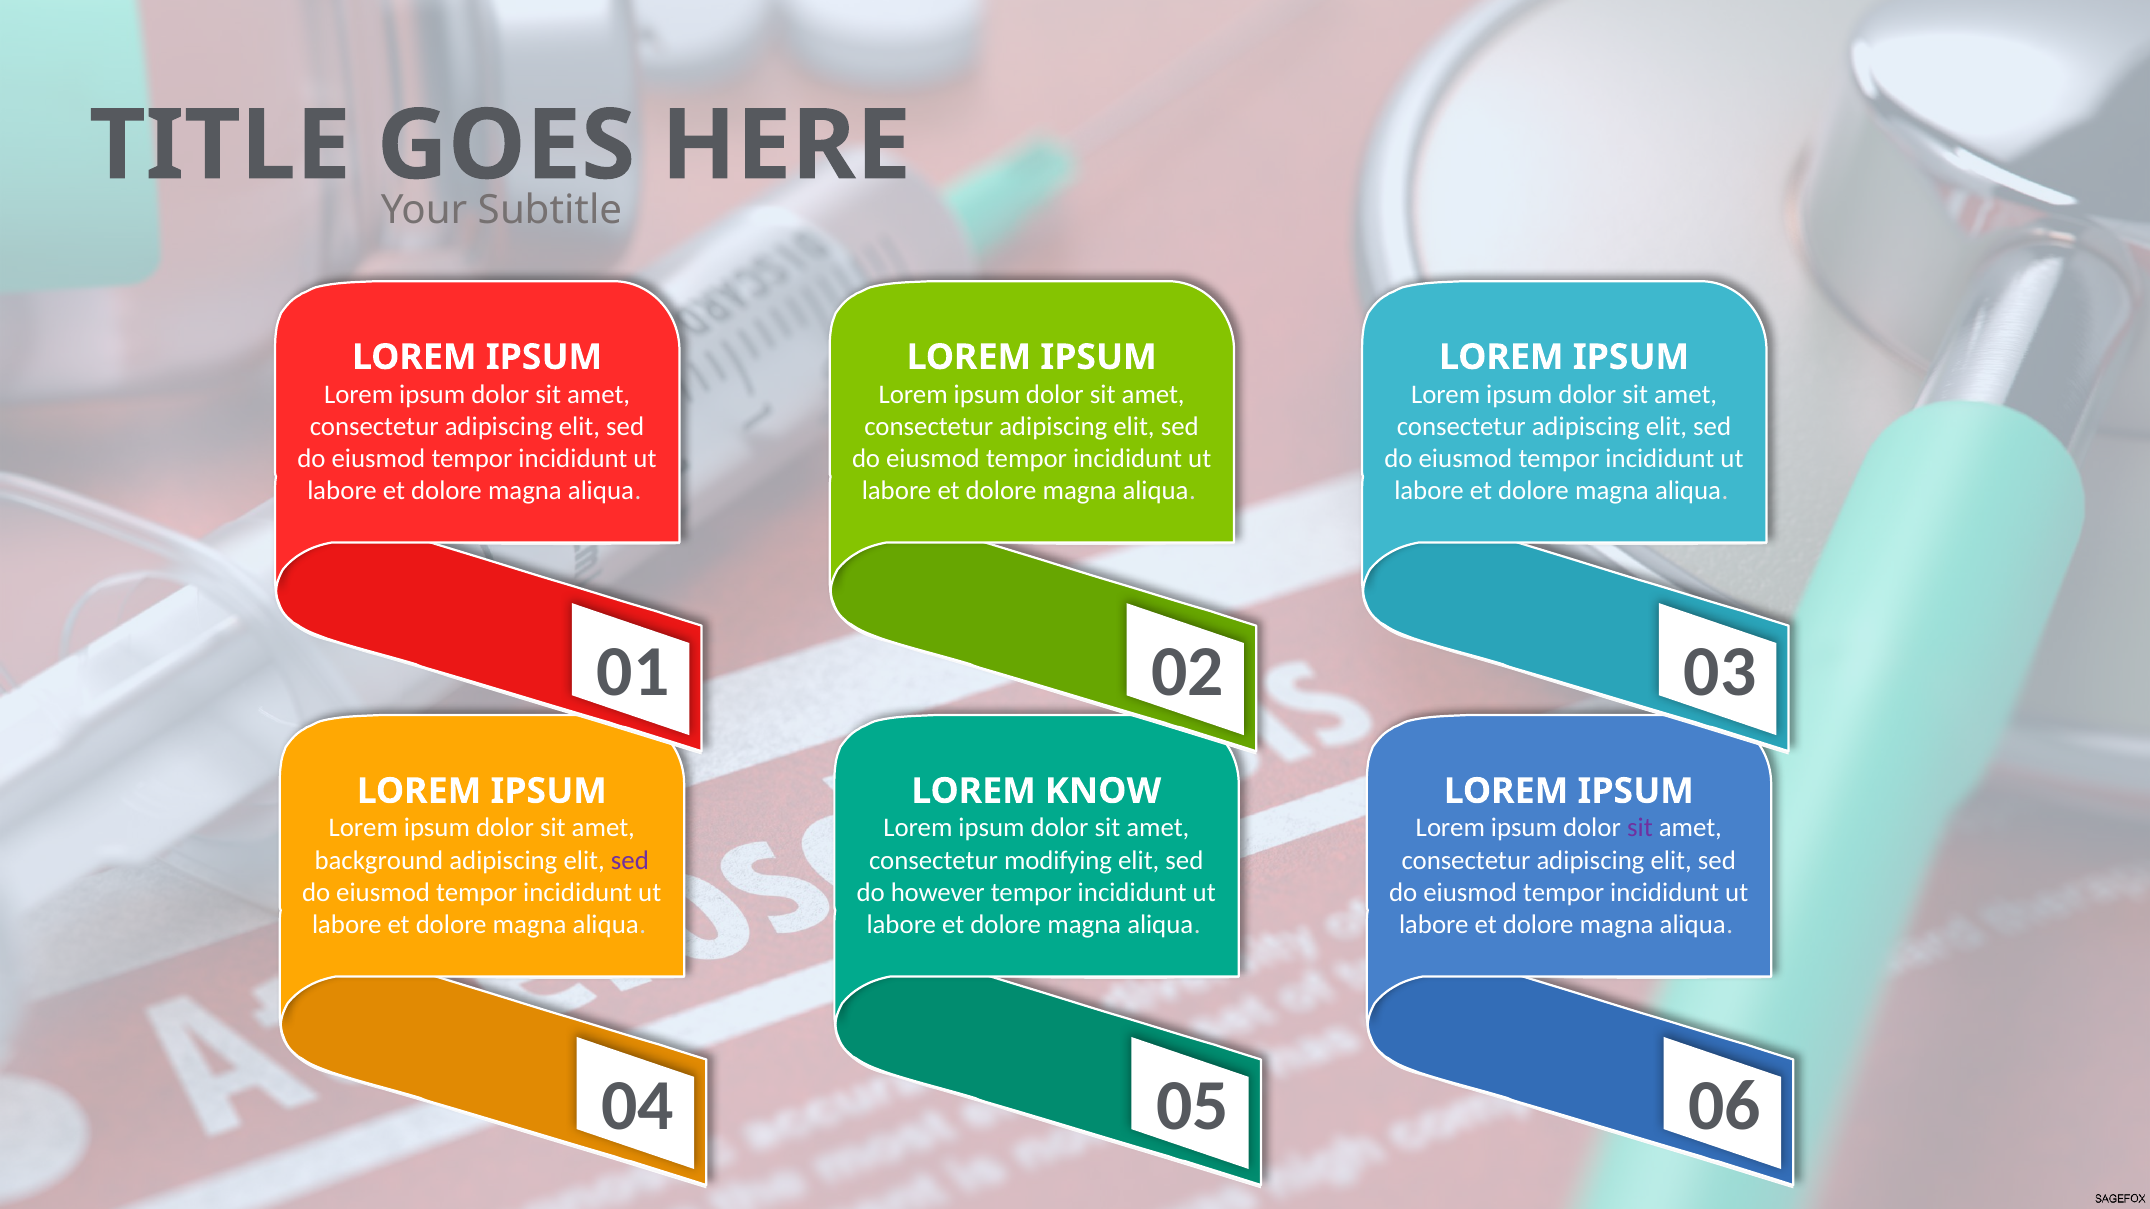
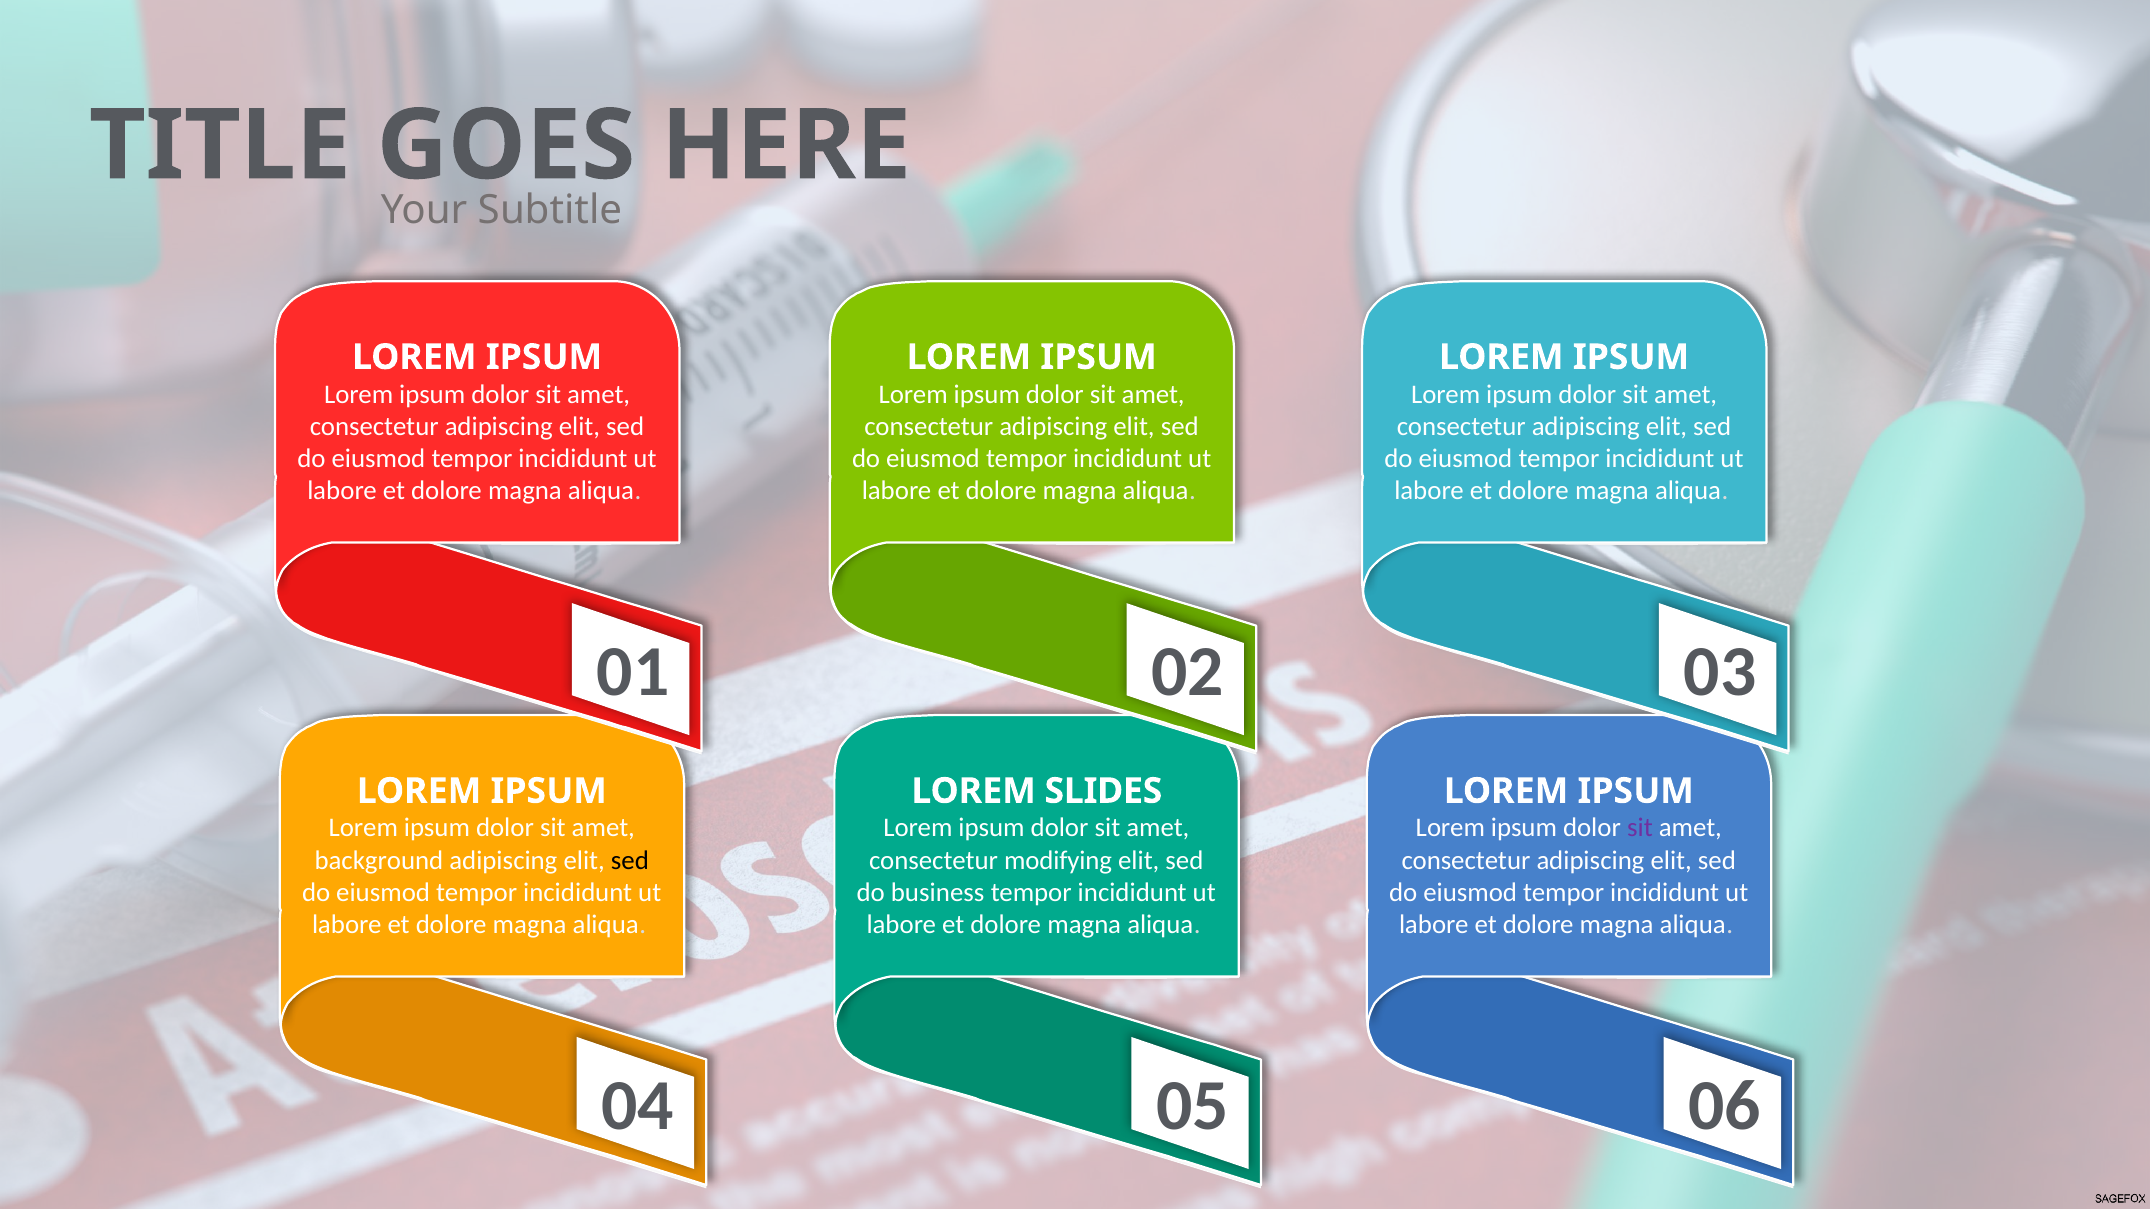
KNOW: KNOW -> SLIDES
sed at (630, 860) colour: purple -> black
however: however -> business
